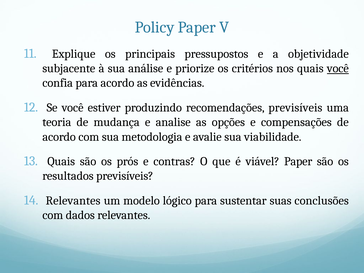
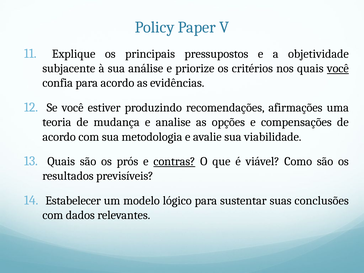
recomendações previsíveis: previsíveis -> afirmações
contras underline: none -> present
viável Paper: Paper -> Como
Relevantes at (73, 201): Relevantes -> Estabelecer
